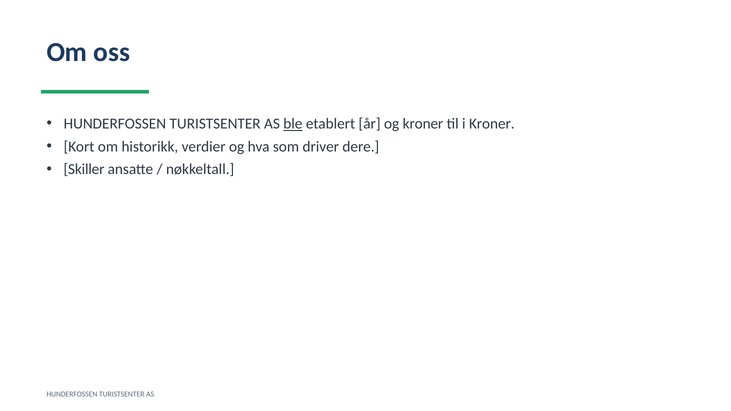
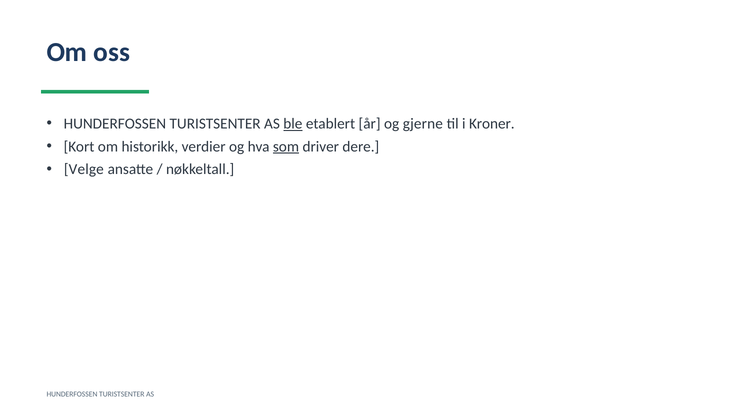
og kroner: kroner -> gjerne
som underline: none -> present
Skiller: Skiller -> Velge
